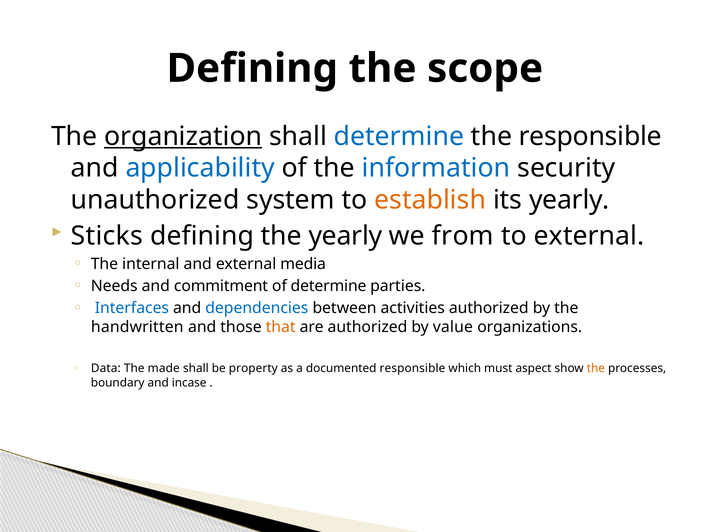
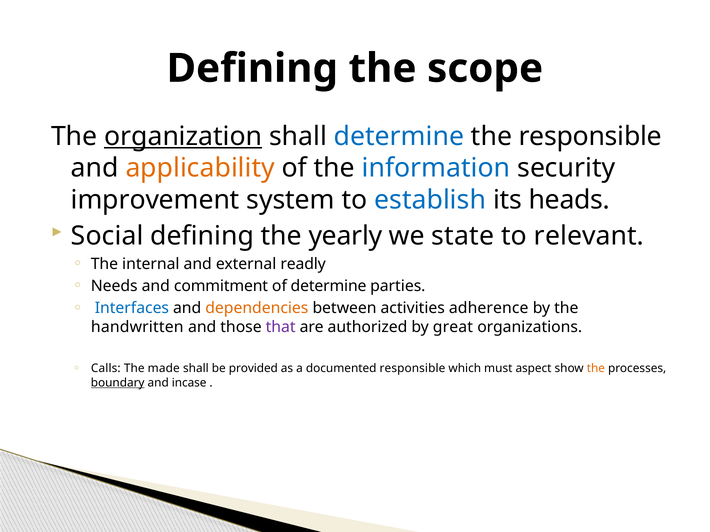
applicability colour: blue -> orange
unauthorized: unauthorized -> improvement
establish colour: orange -> blue
its yearly: yearly -> heads
Sticks: Sticks -> Social
from: from -> state
to external: external -> relevant
media: media -> readly
dependencies colour: blue -> orange
activities authorized: authorized -> adherence
that colour: orange -> purple
value: value -> great
Data: Data -> Calls
property: property -> provided
boundary underline: none -> present
